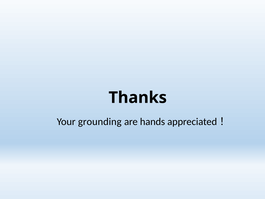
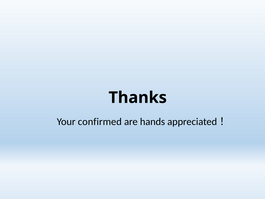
grounding: grounding -> confirmed
